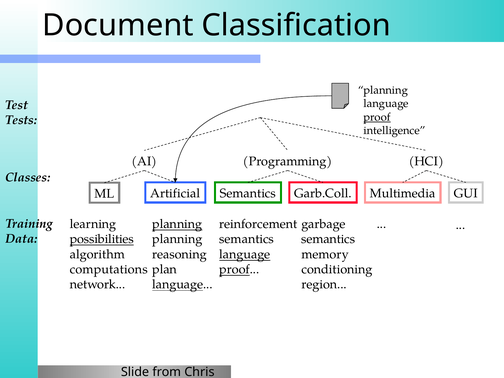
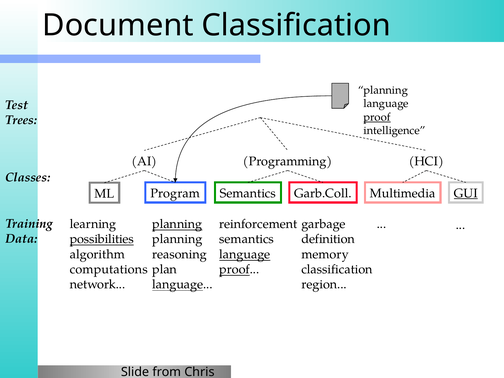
Tests: Tests -> Trees
GUI underline: none -> present
Artificial: Artificial -> Program
semantics at (328, 239): semantics -> definition
conditioning at (337, 269): conditioning -> classification
